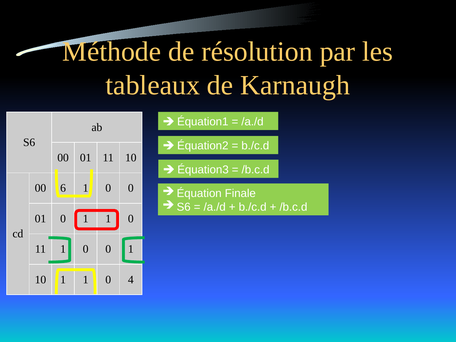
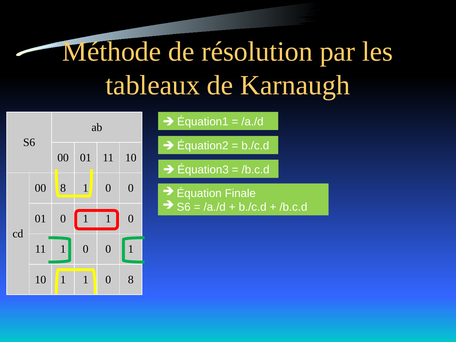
00 6: 6 -> 8
0 4: 4 -> 8
